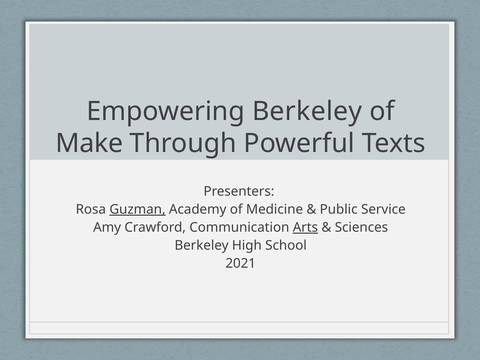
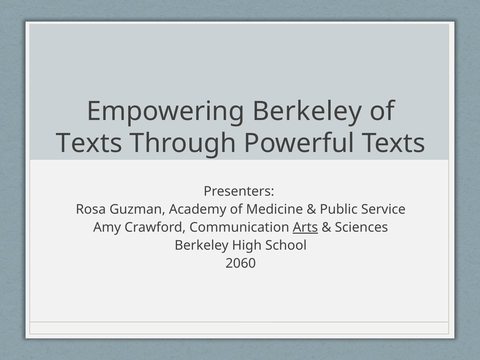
Make at (89, 143): Make -> Texts
Guzman underline: present -> none
2021: 2021 -> 2060
